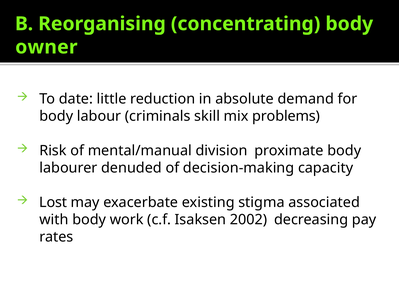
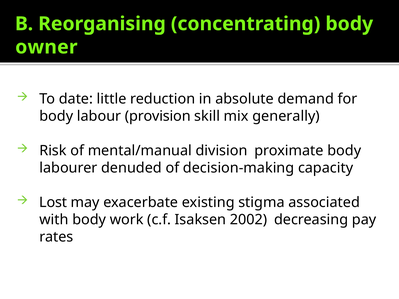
criminals: criminals -> provision
problems: problems -> generally
